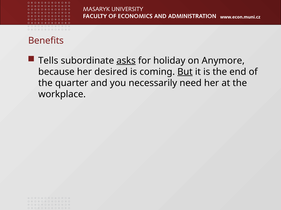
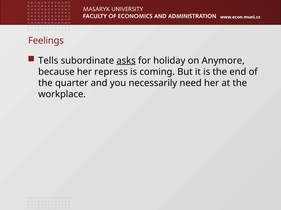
Benefits: Benefits -> Feelings
desired: desired -> repress
But underline: present -> none
